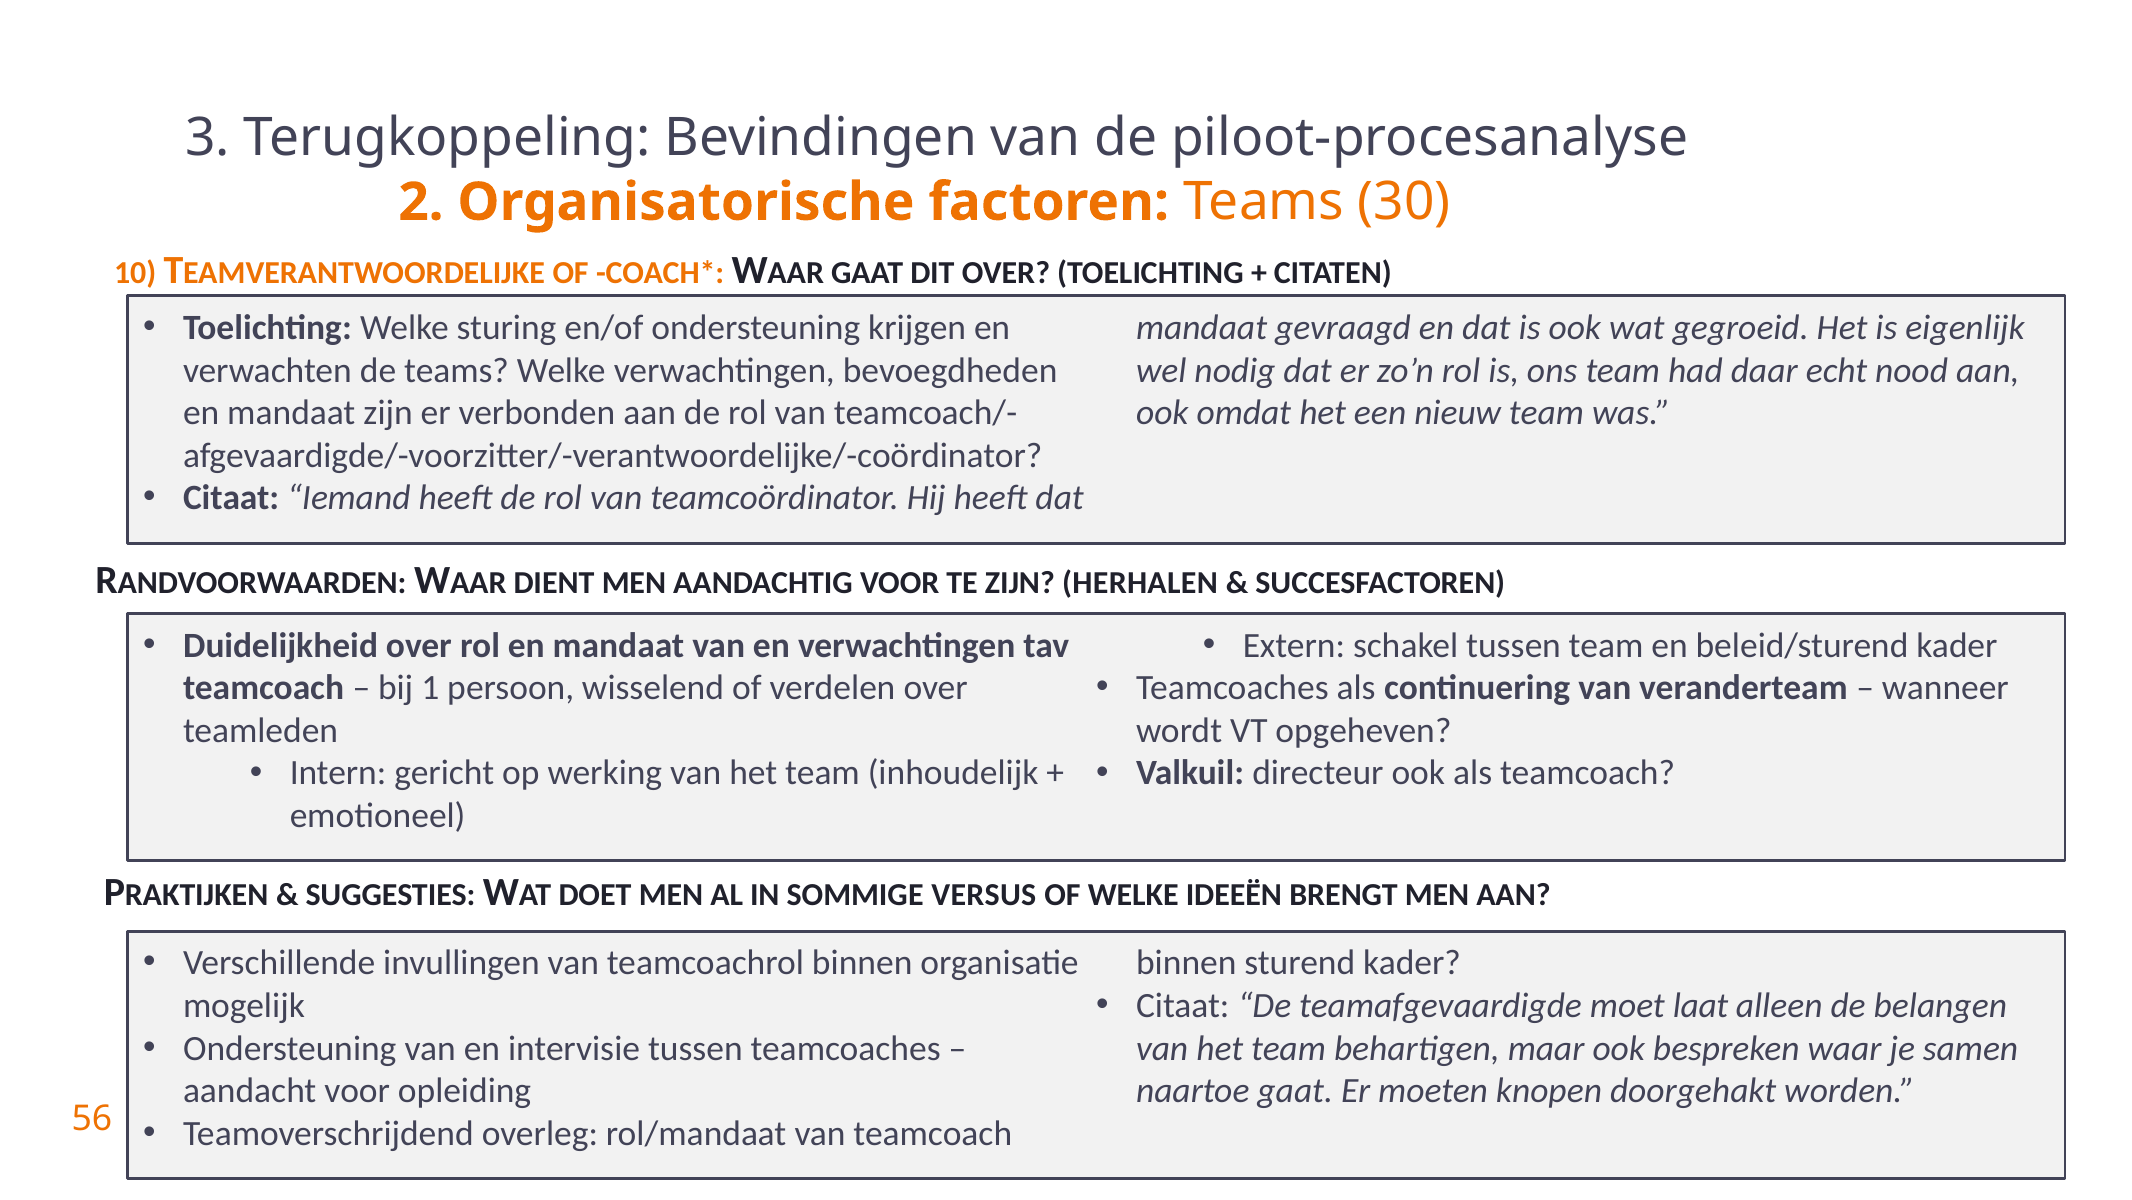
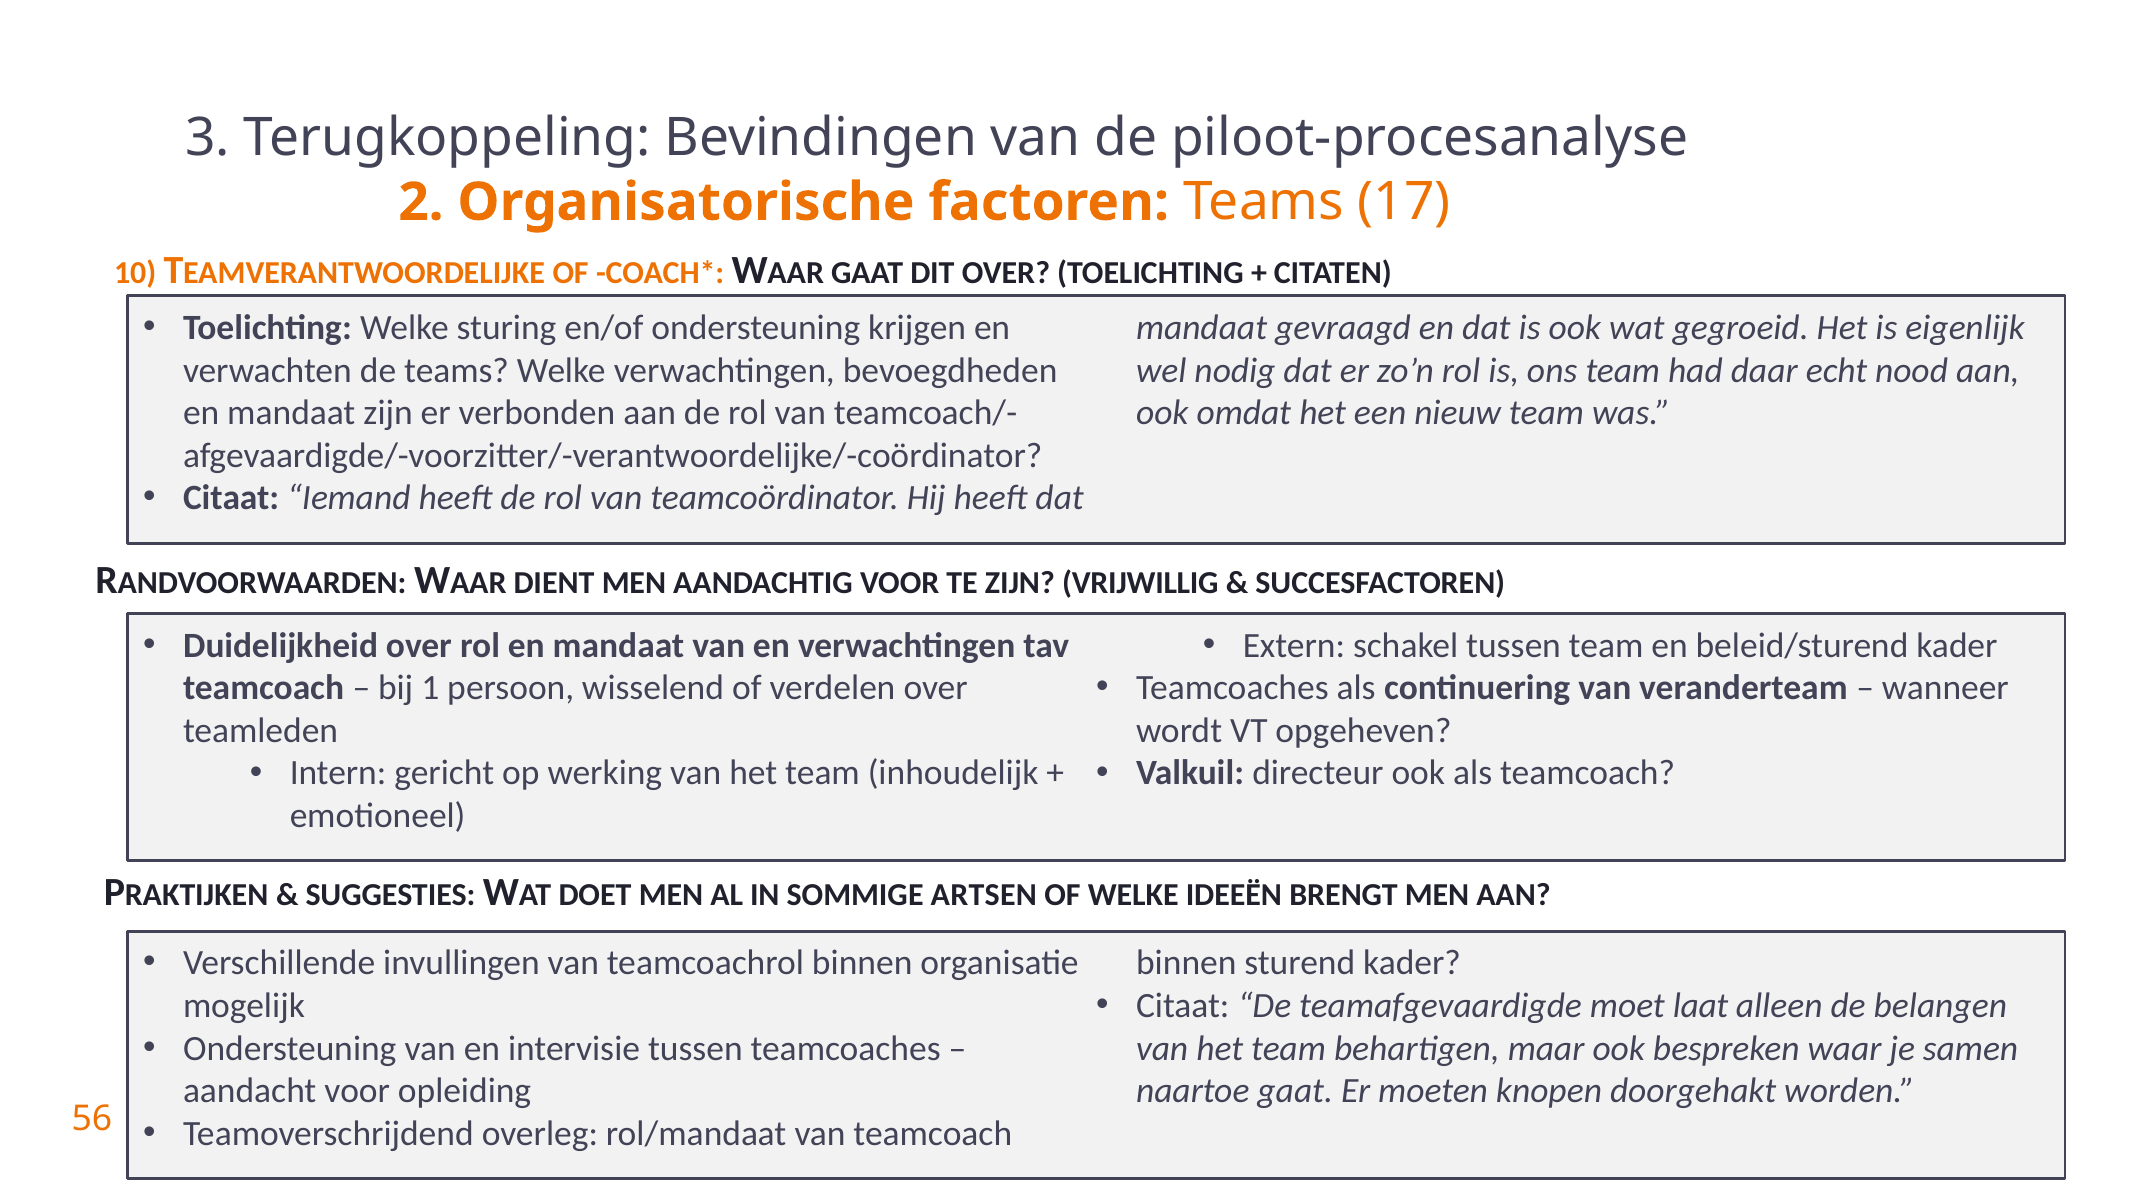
30: 30 -> 17
HERHALEN: HERHALEN -> VRIJWILLIG
VERSUS: VERSUS -> ARTSEN
